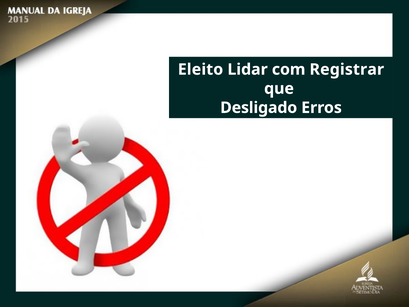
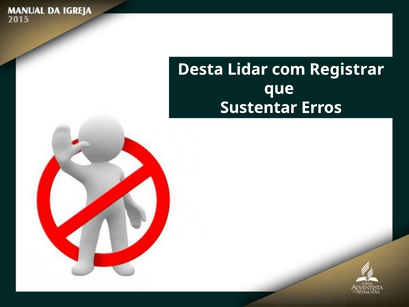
Eleito: Eleito -> Desta
Desligado: Desligado -> Sustentar
